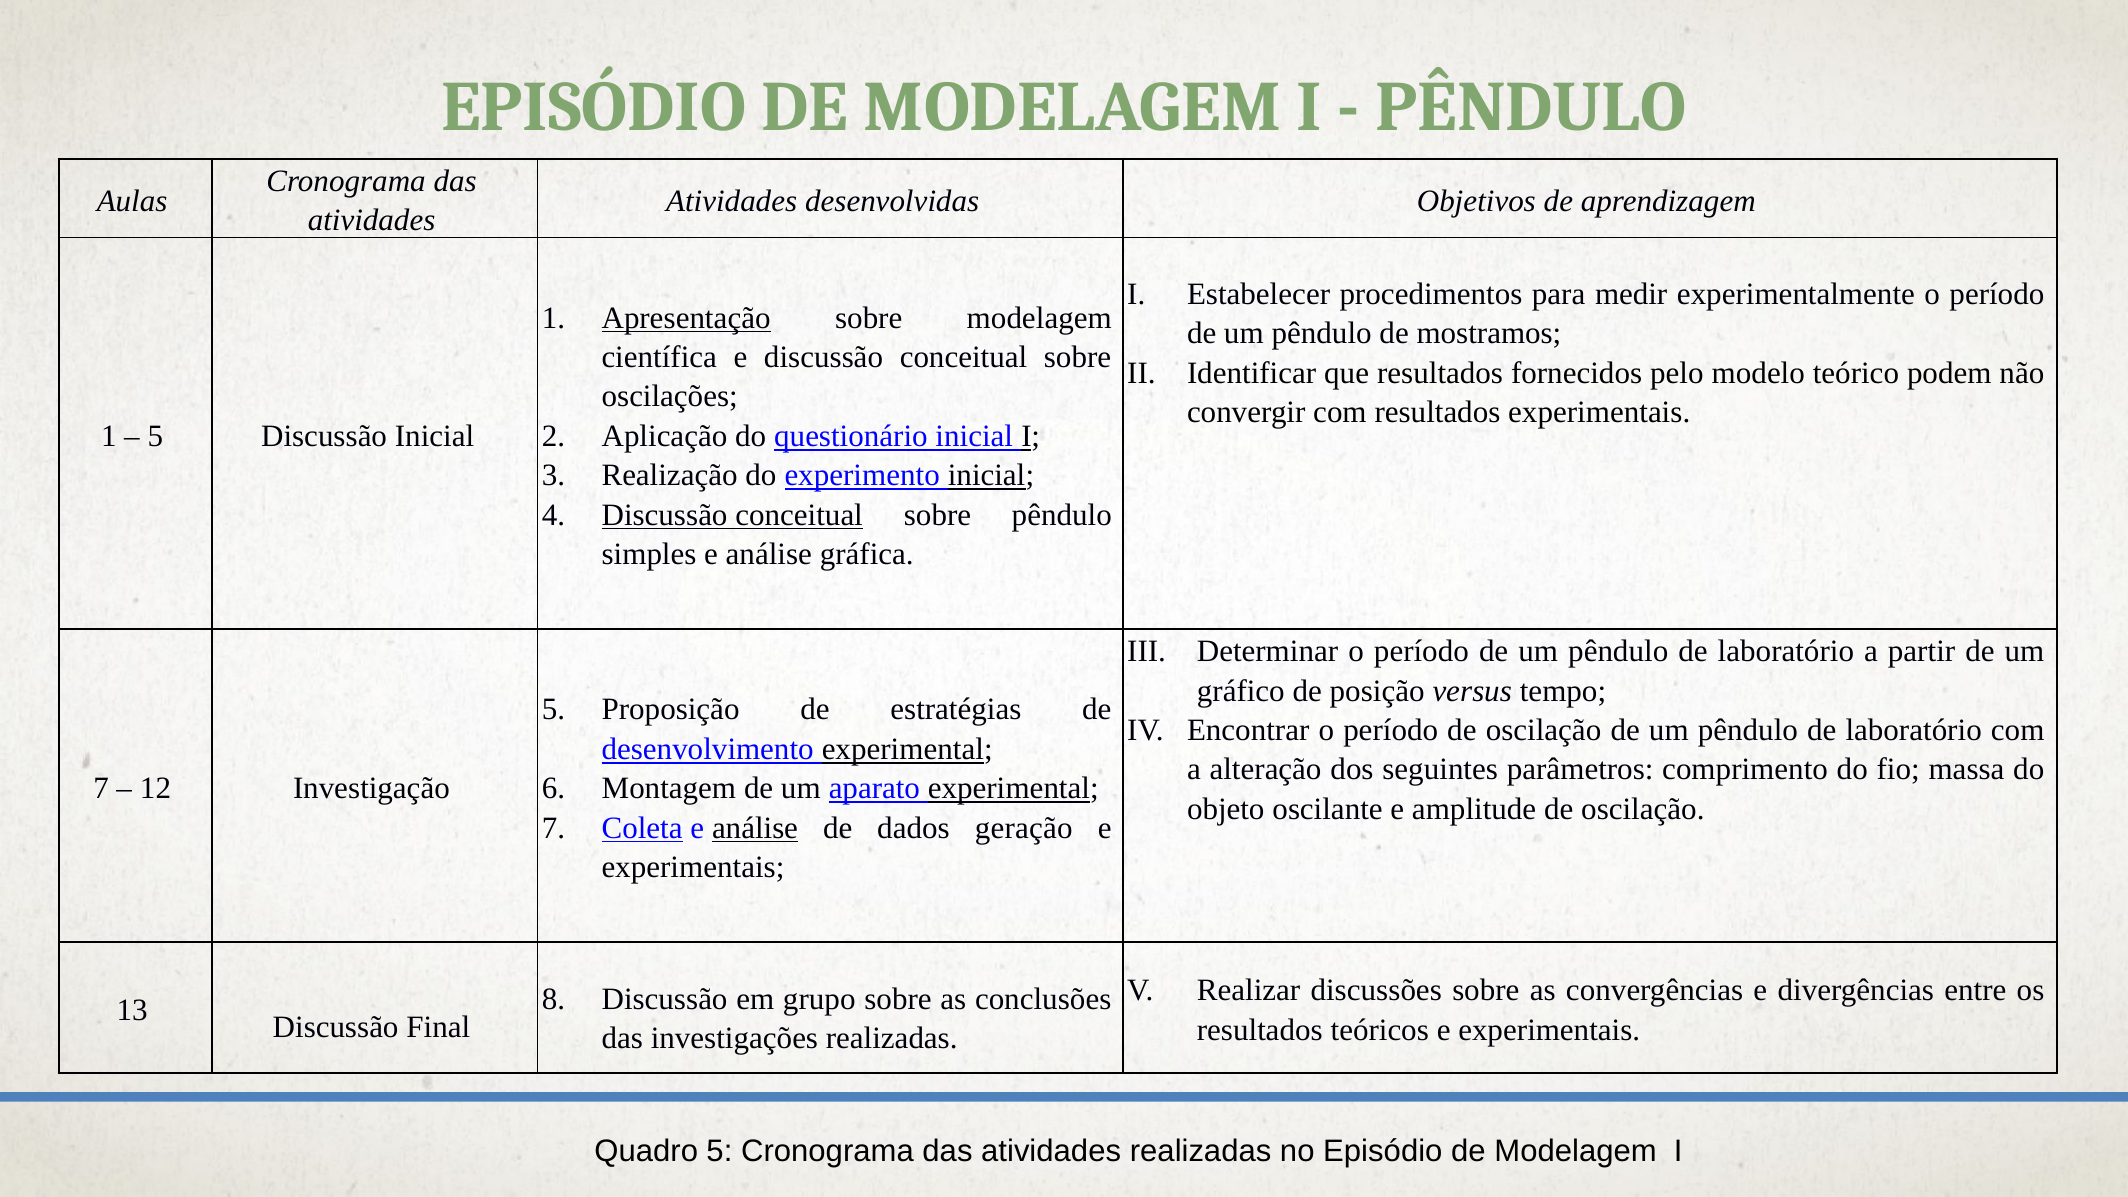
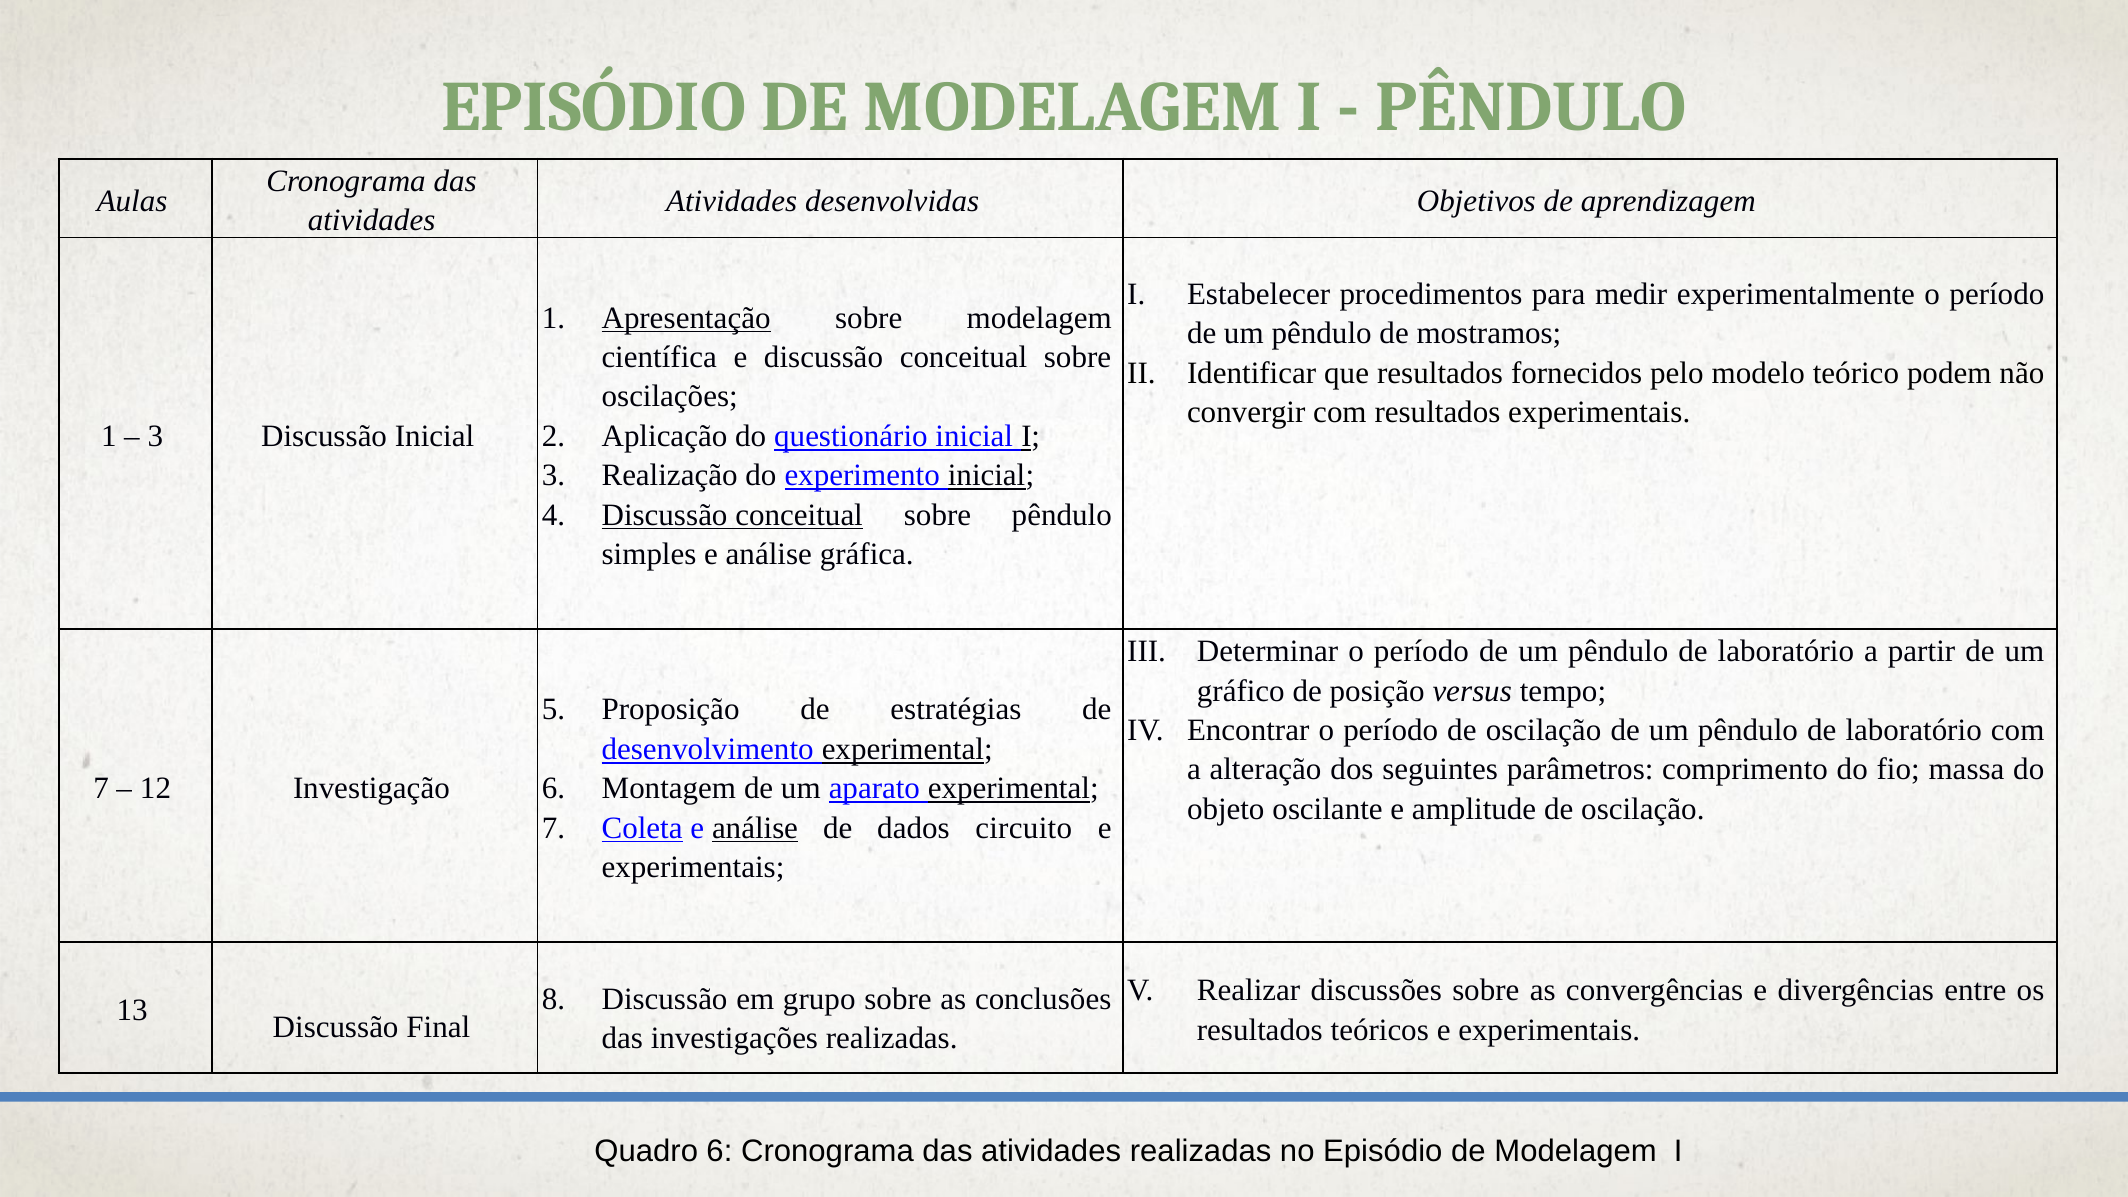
5 at (155, 436): 5 -> 3
geração: geração -> circuito
Quadro 5: 5 -> 6
